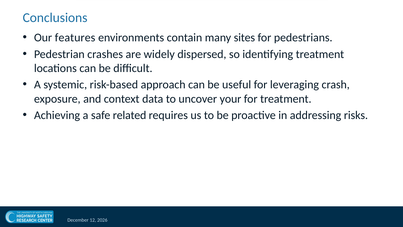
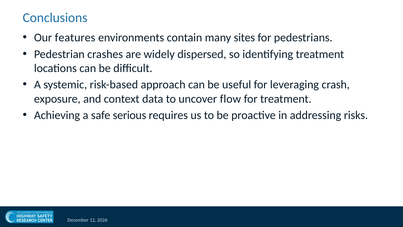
your: your -> flow
related: related -> serious
